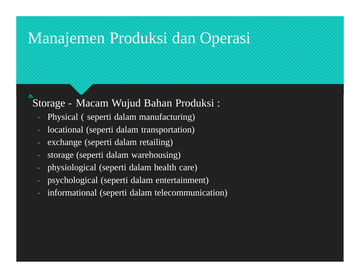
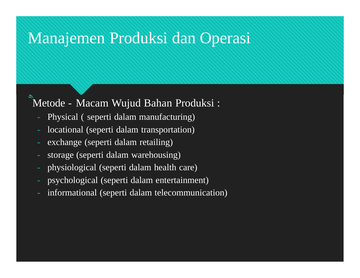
Storage at (49, 103): Storage -> Metode
